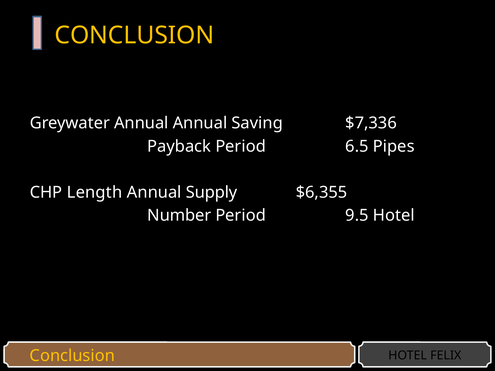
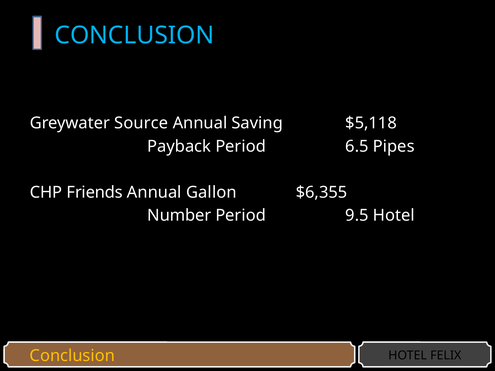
CONCLUSION at (134, 36) colour: yellow -> light blue
Greywater Annual: Annual -> Source
$7,336: $7,336 -> $5,118
Length: Length -> Friends
Supply: Supply -> Gallon
